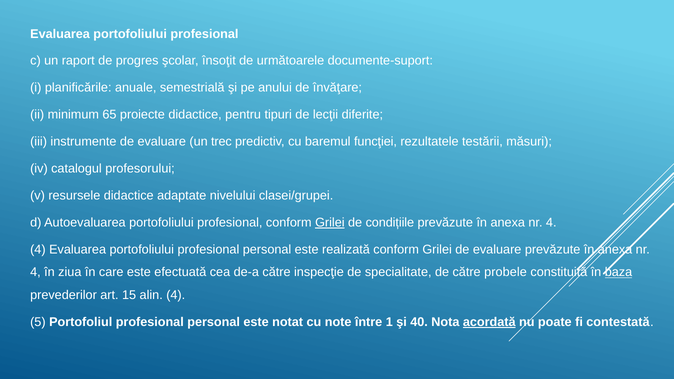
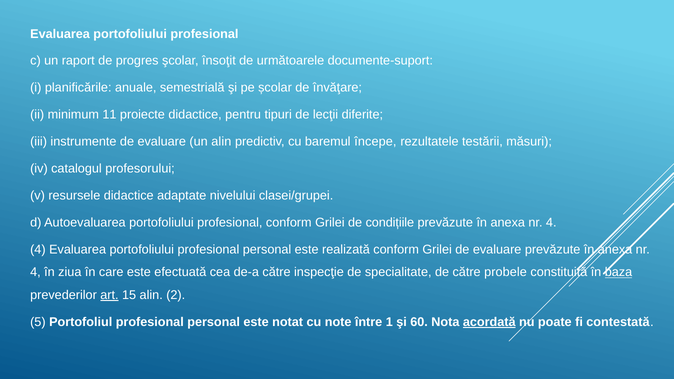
anului: anului -> școlar
65: 65 -> 11
un trec: trec -> alin
funcţiei: funcţiei -> începe
Grilei at (330, 223) underline: present -> none
art underline: none -> present
alin 4: 4 -> 2
40: 40 -> 60
